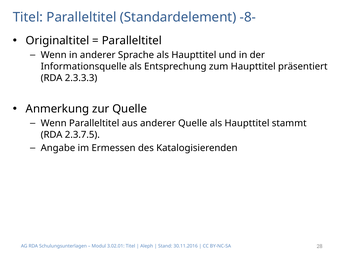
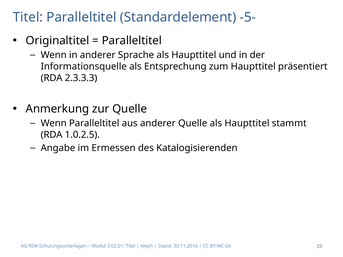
-8-: -8- -> -5-
2.3.7.5: 2.3.7.5 -> 1.0.2.5
